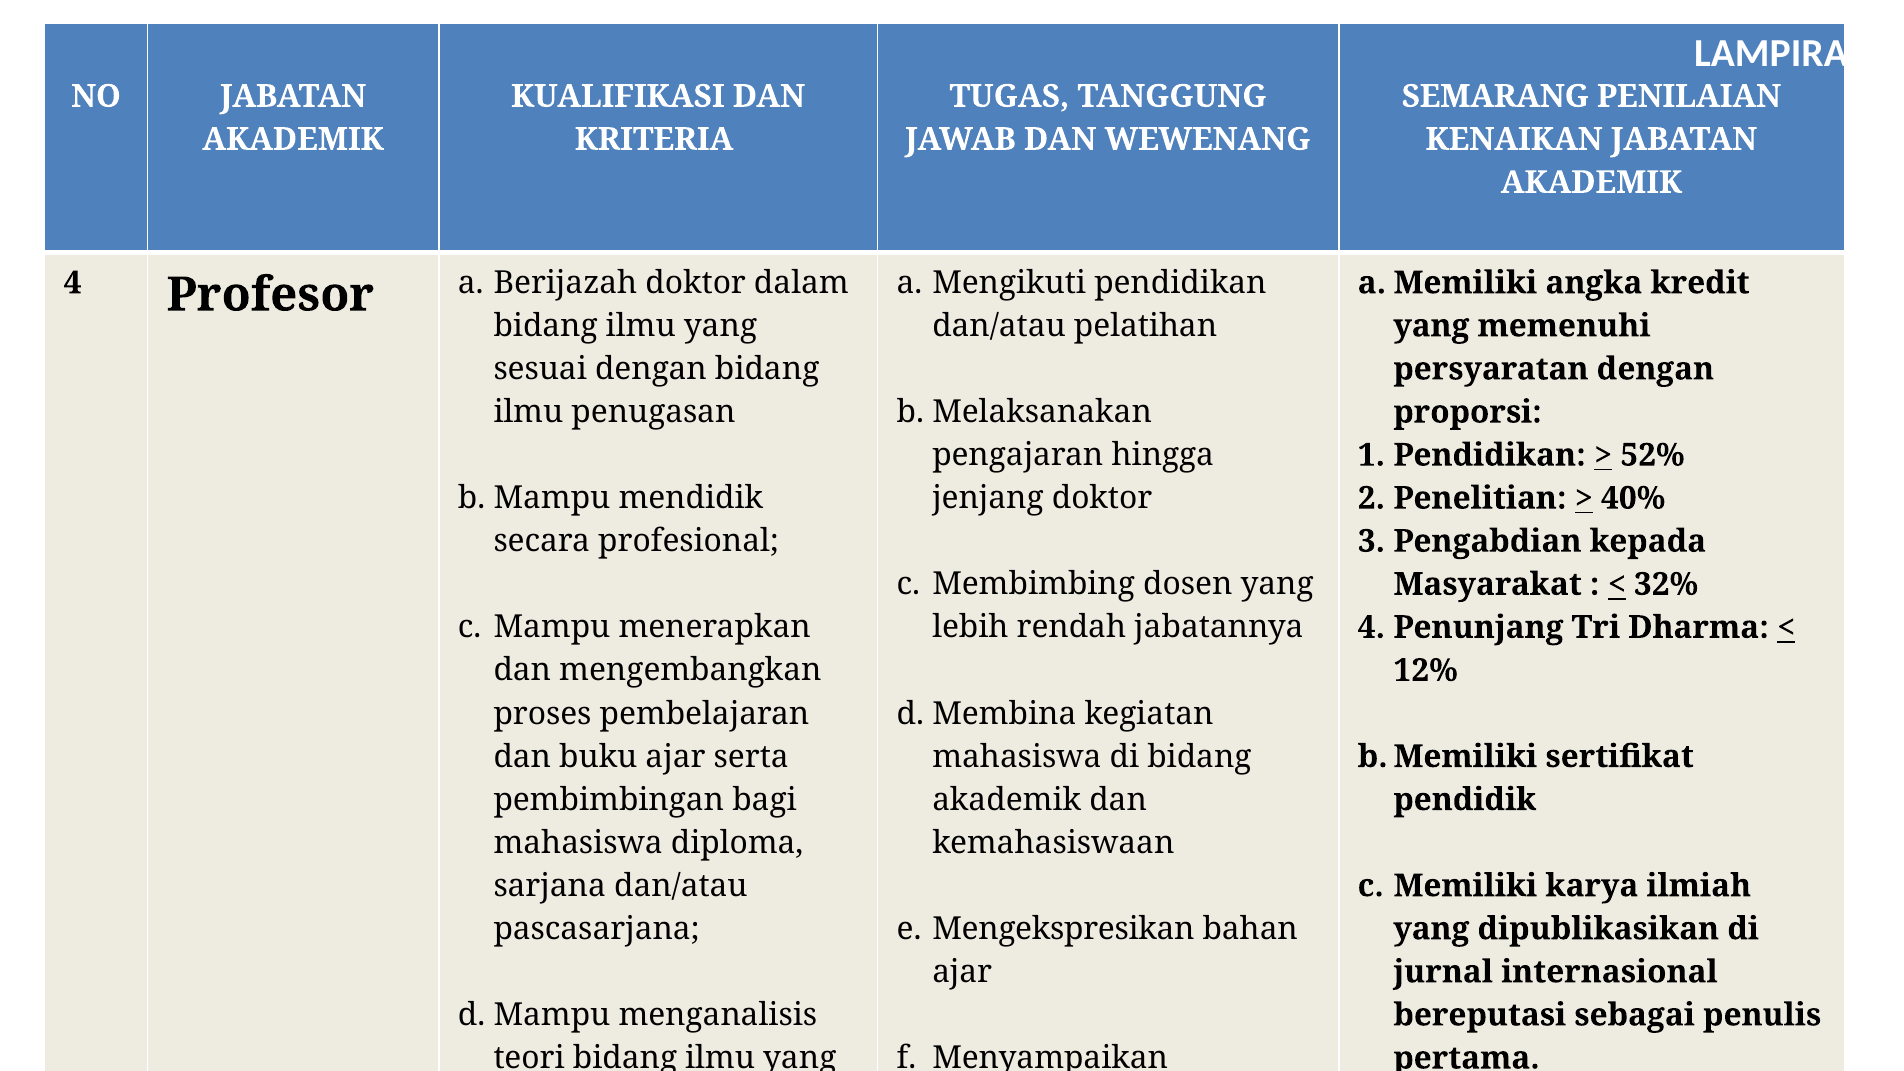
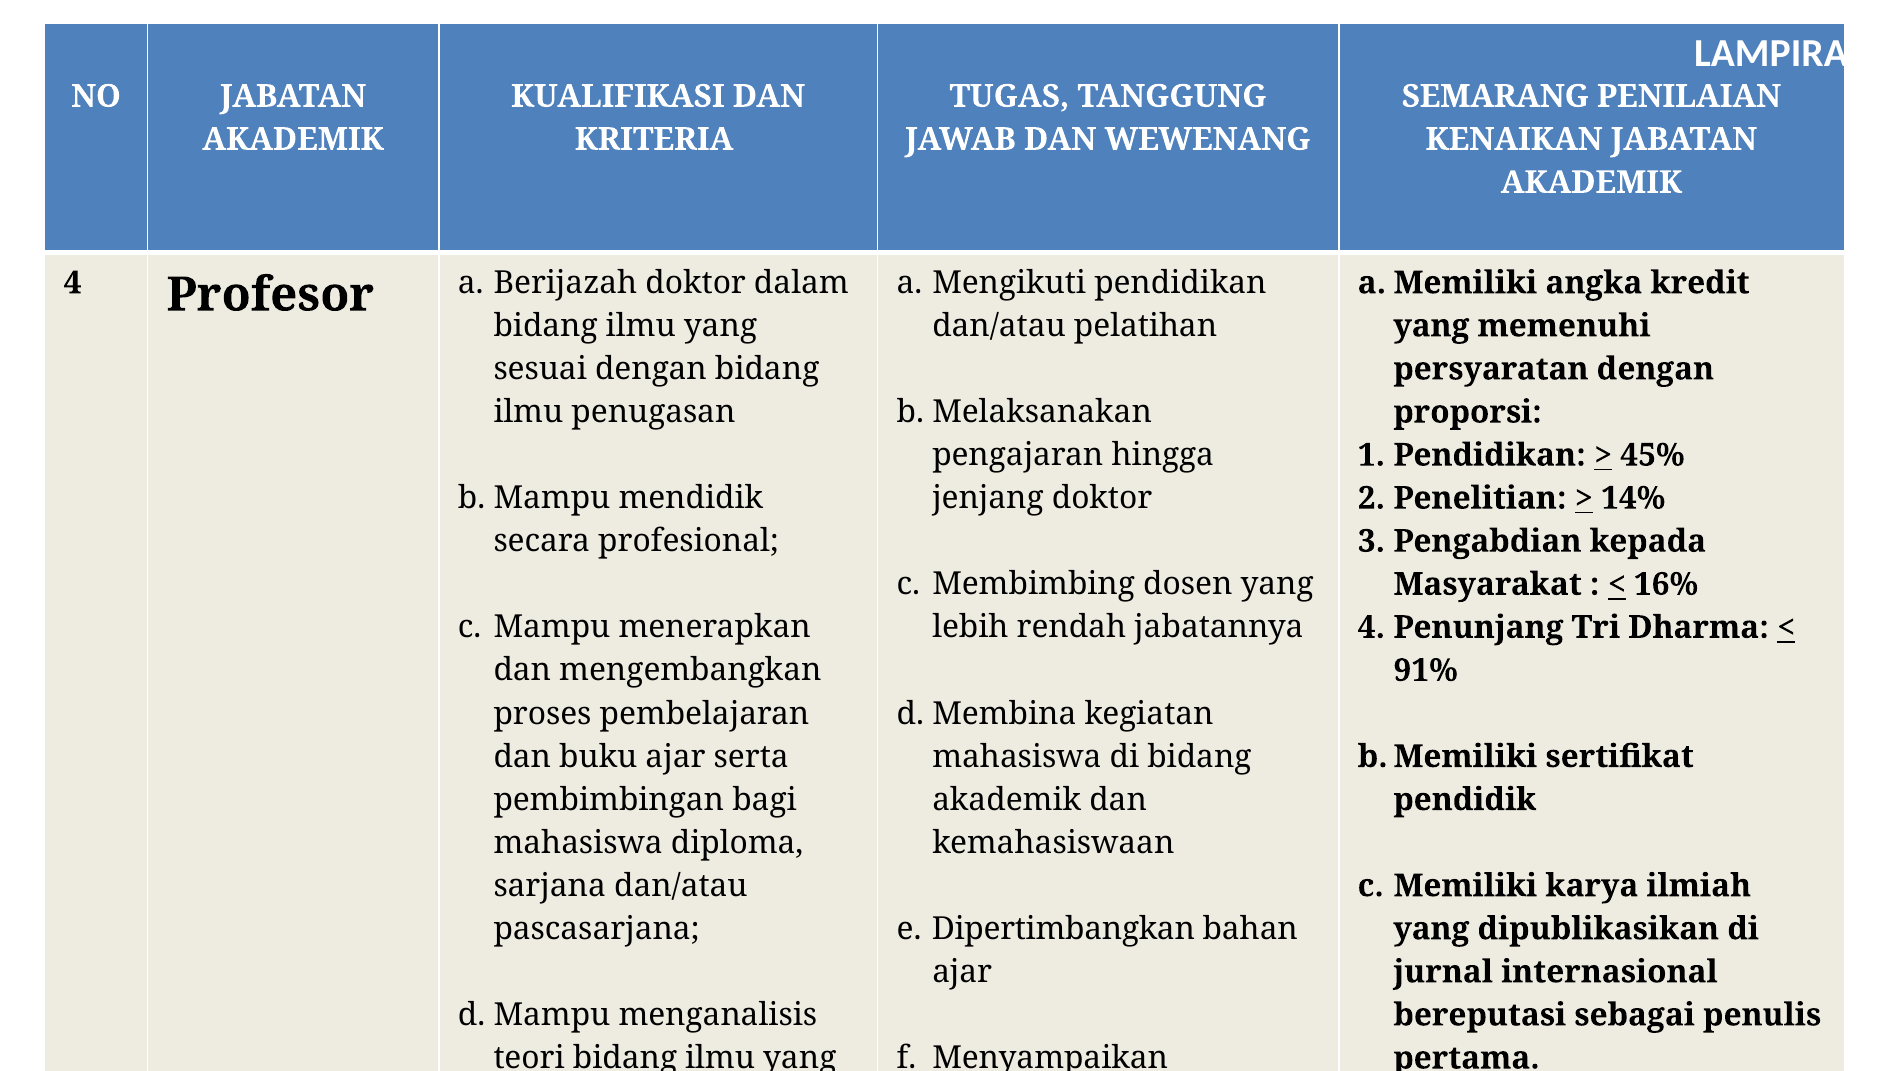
52%: 52% -> 45%
40%: 40% -> 14%
32%: 32% -> 16%
12%: 12% -> 91%
Mengekspresikan: Mengekspresikan -> Dipertimbangkan
